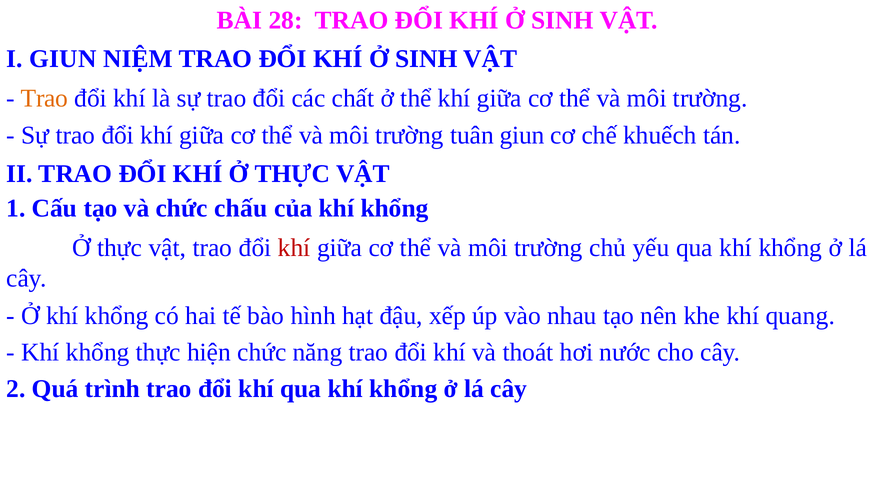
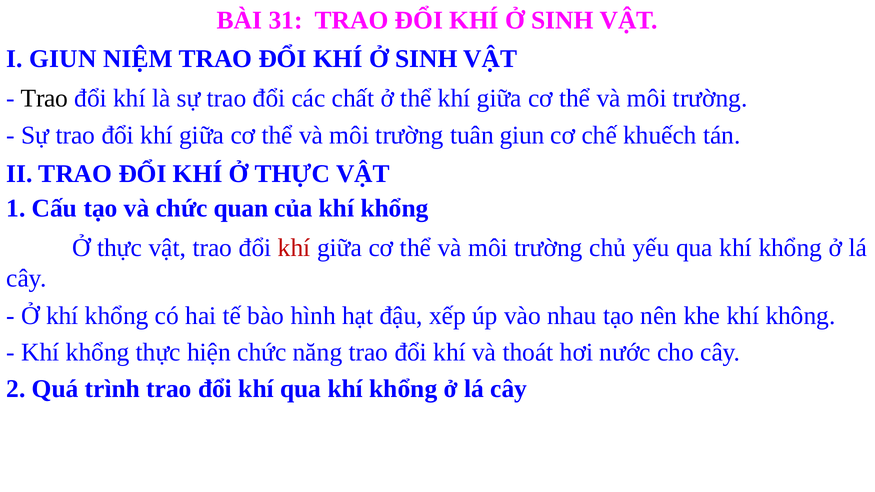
28: 28 -> 31
Trao at (45, 98) colour: orange -> black
chấu: chấu -> quan
quang: quang -> không
